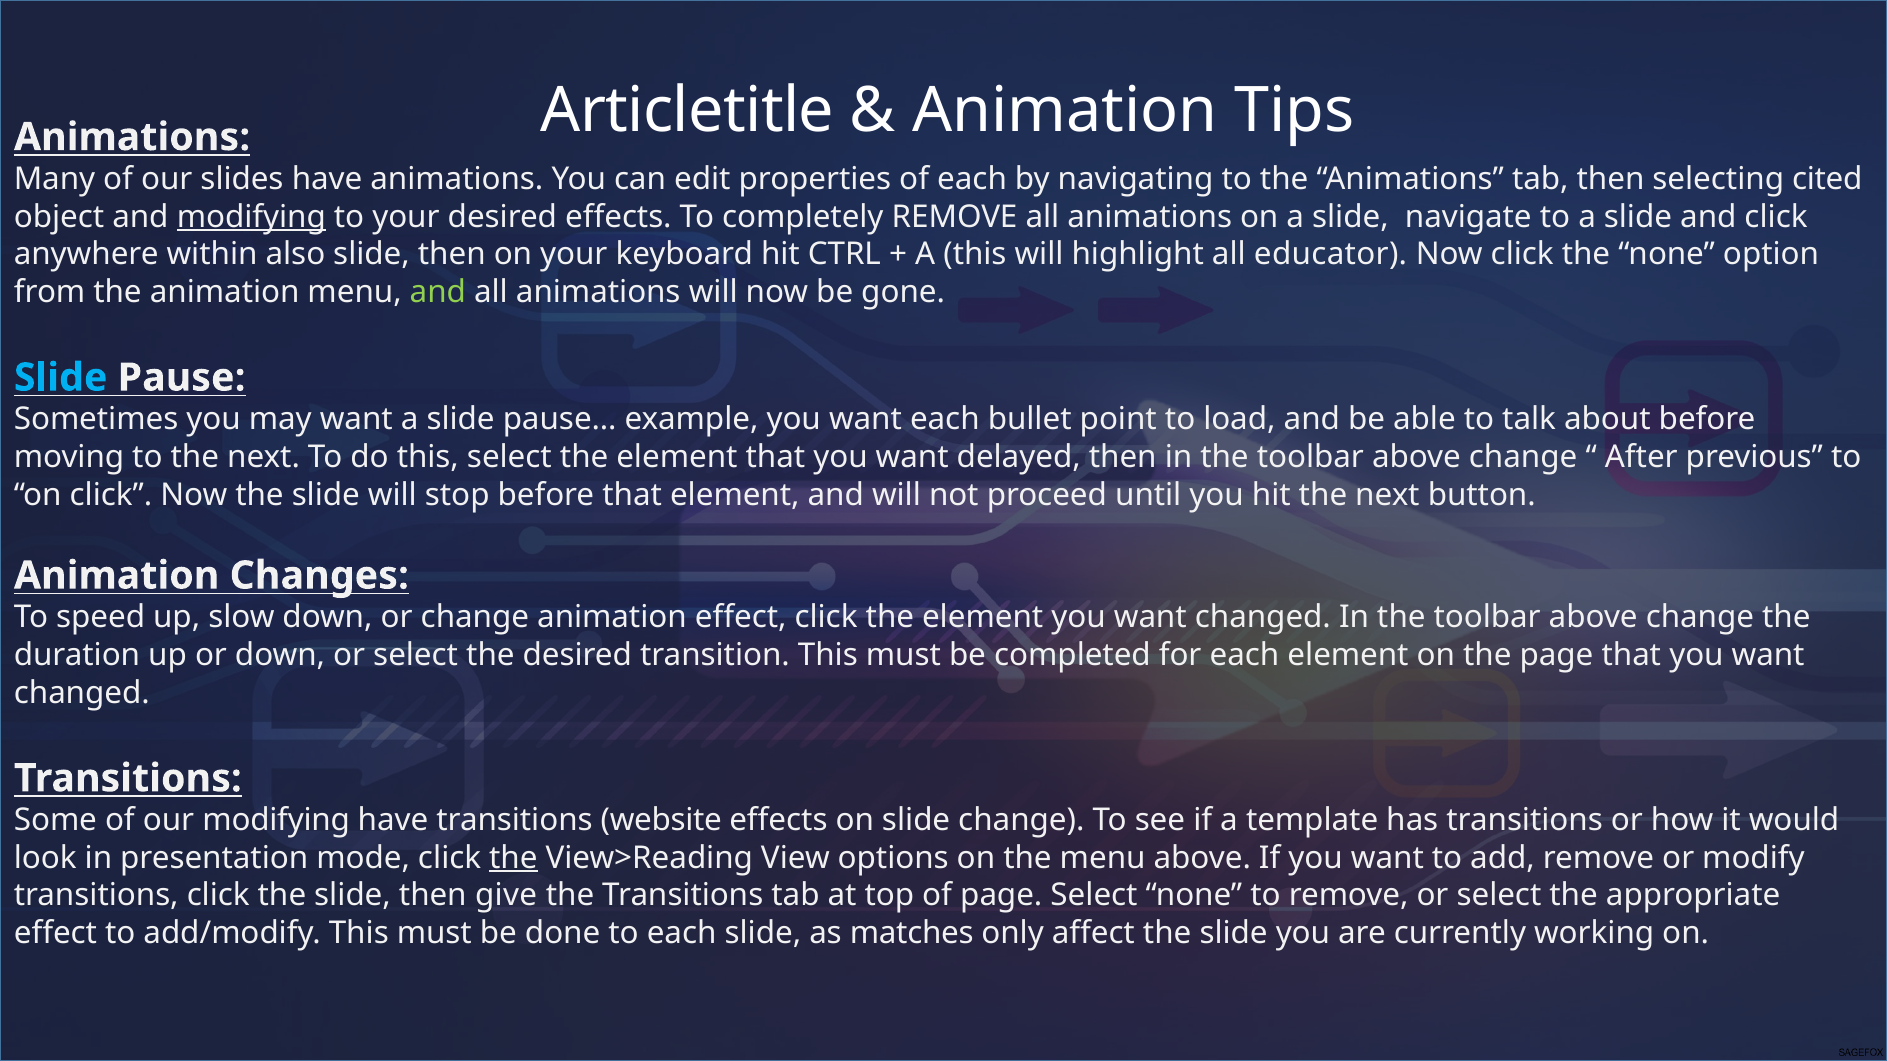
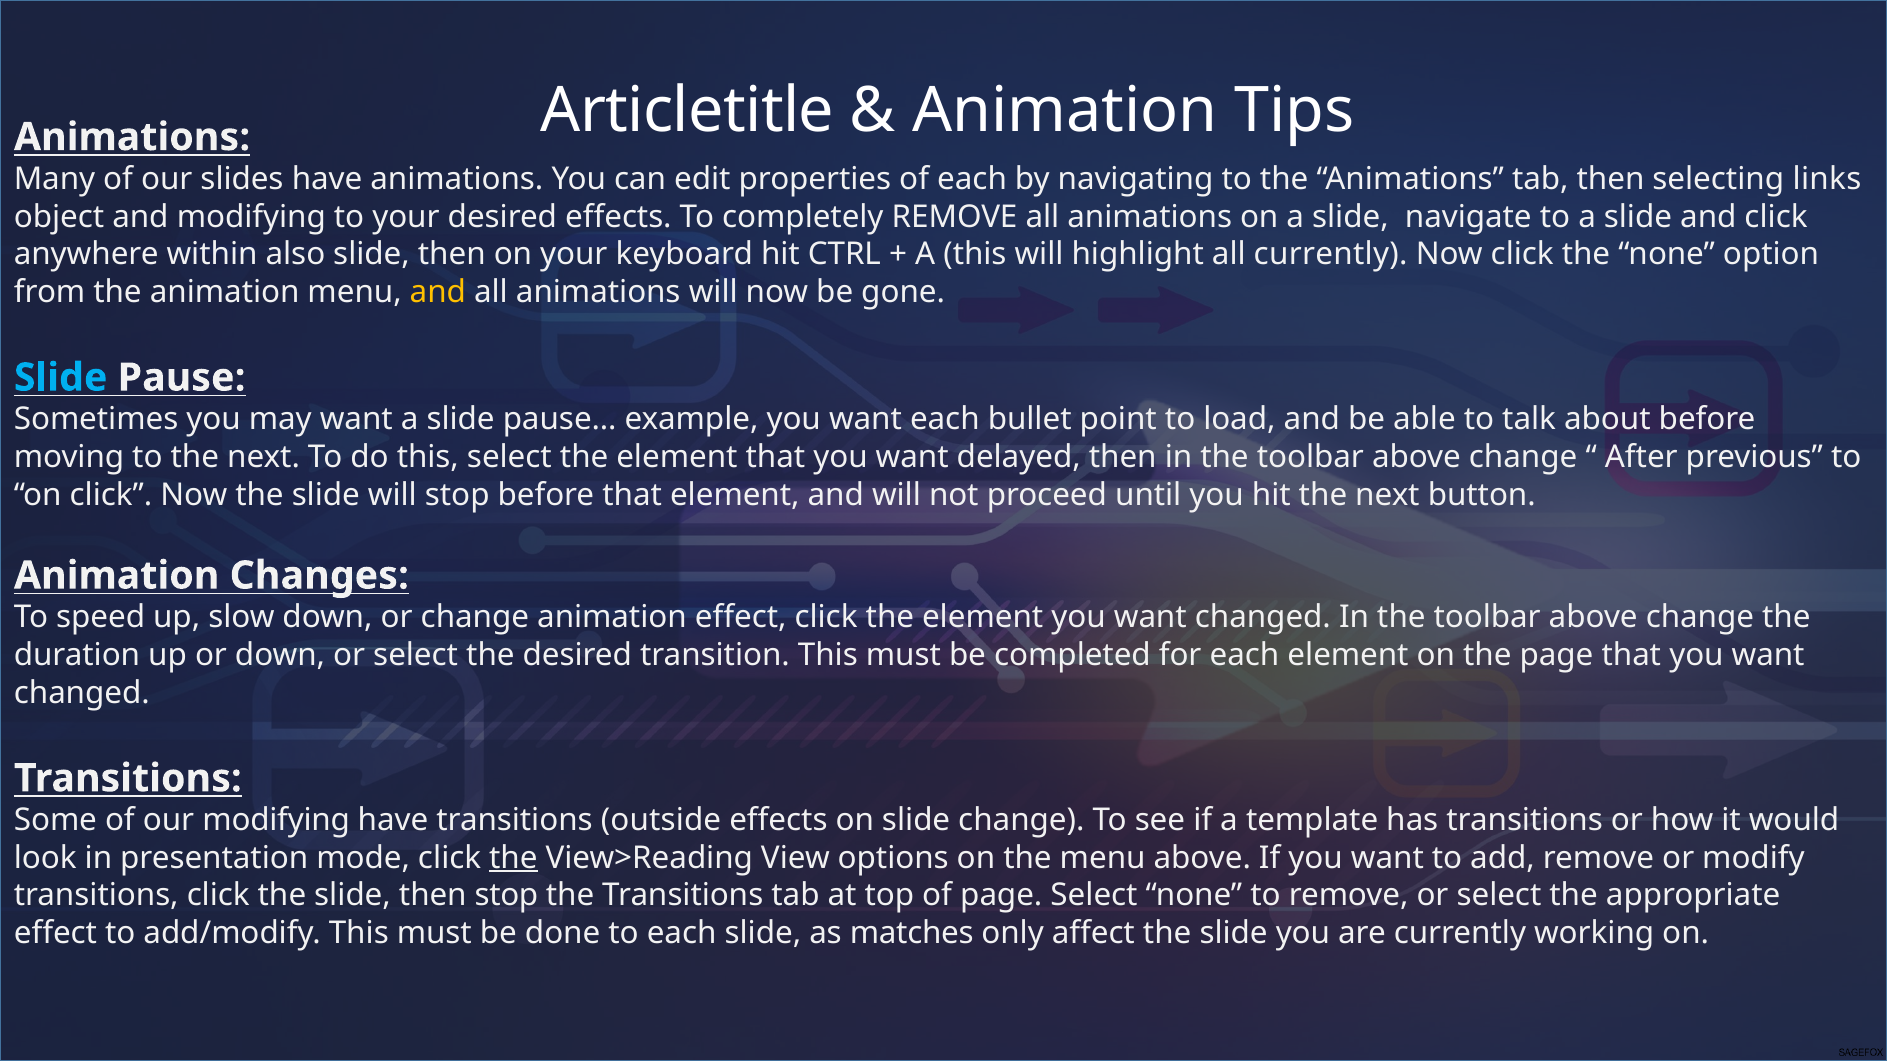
cited: cited -> links
modifying at (251, 217) underline: present -> none
all educator: educator -> currently
and at (438, 292) colour: light green -> yellow
website: website -> outside
then give: give -> stop
